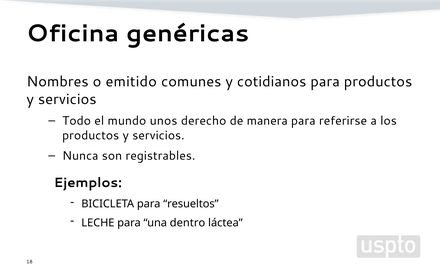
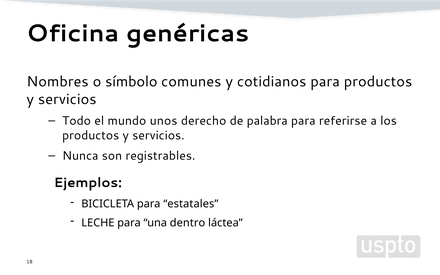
emitido: emitido -> símbolo
manera: manera -> palabra
resueltos: resueltos -> estatales
